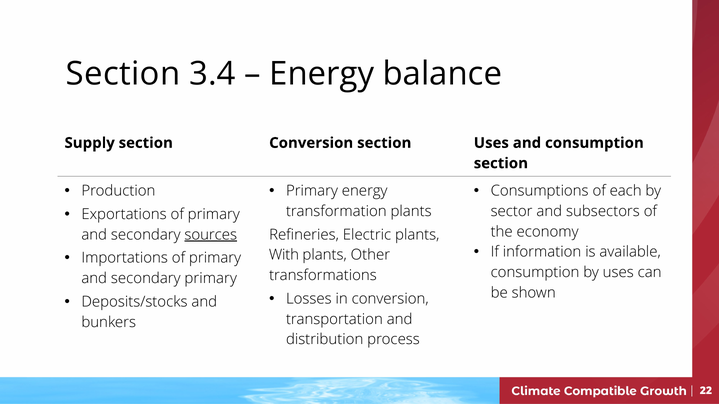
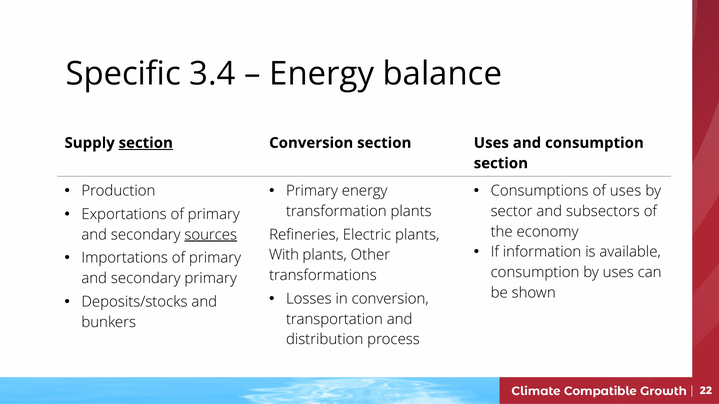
Section at (123, 74): Section -> Specific
section at (146, 143) underline: none -> present
of each: each -> uses
